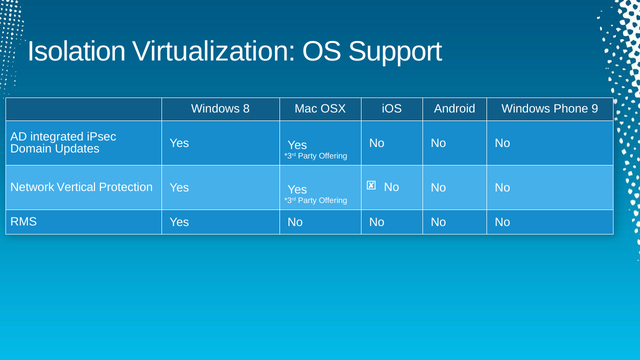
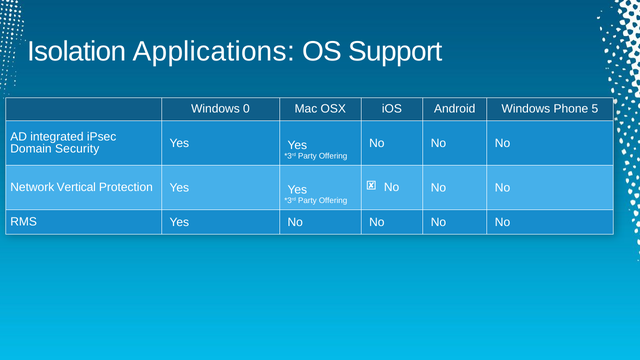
Virtualization: Virtualization -> Applications
8: 8 -> 0
9: 9 -> 5
Updates: Updates -> Security
